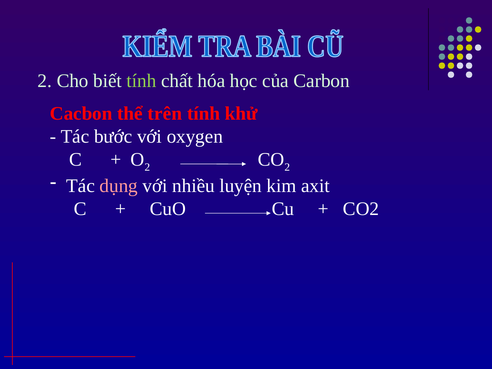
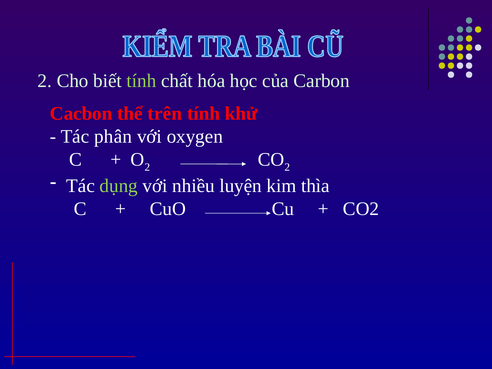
bước: bước -> phân
dụng colour: pink -> light green
axit: axit -> thìa
